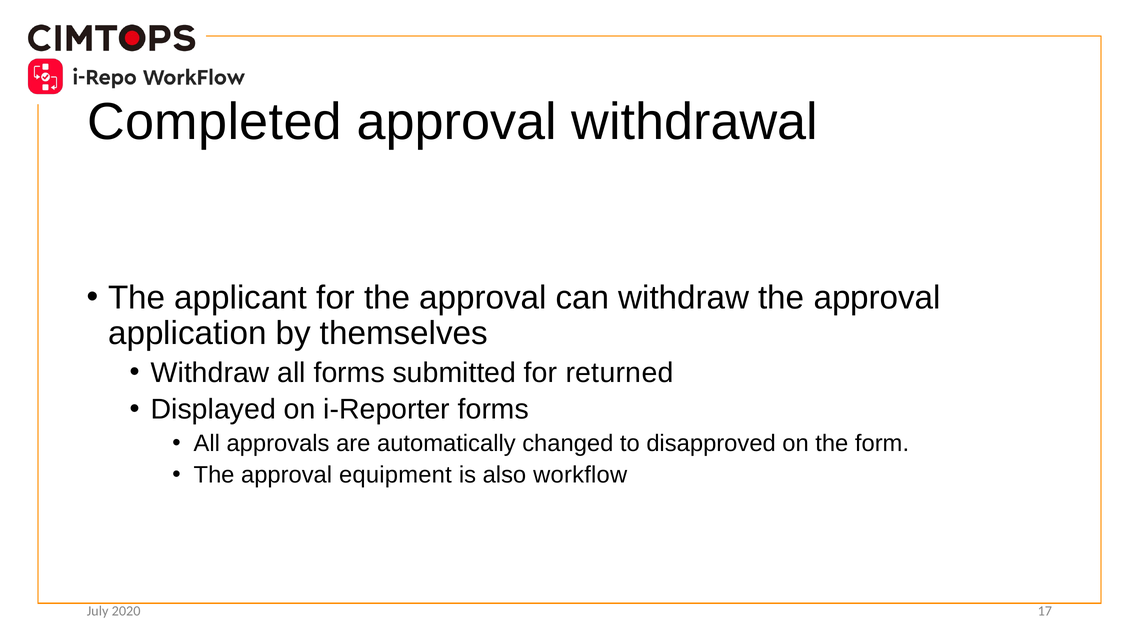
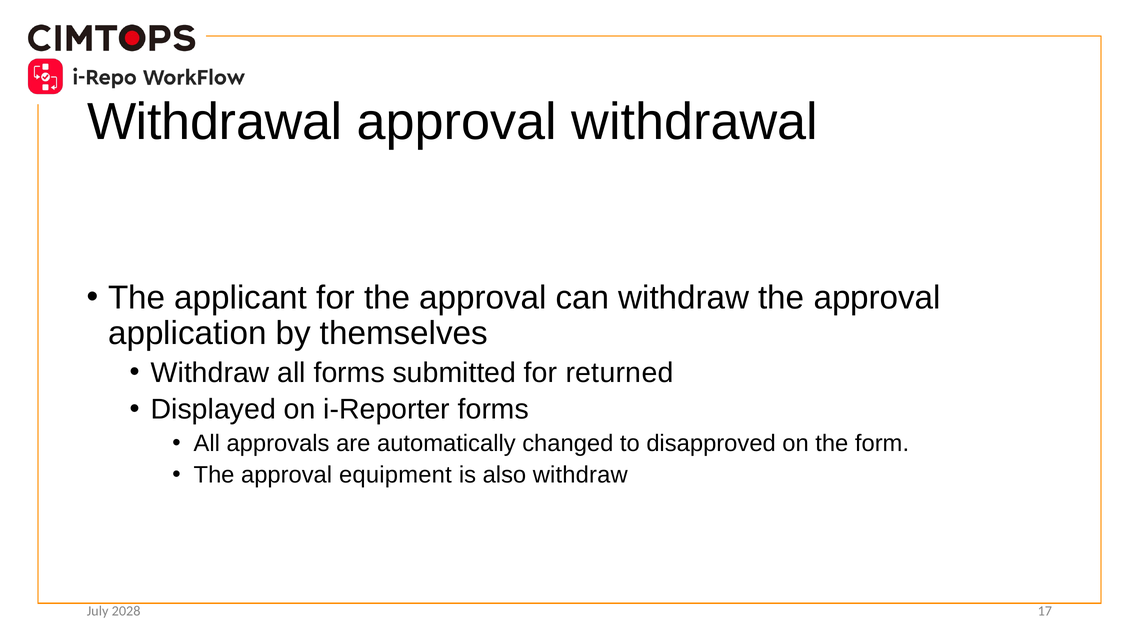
Completed at (214, 122): Completed -> Withdrawal
also workflow: workflow -> withdraw
2020: 2020 -> 2028
